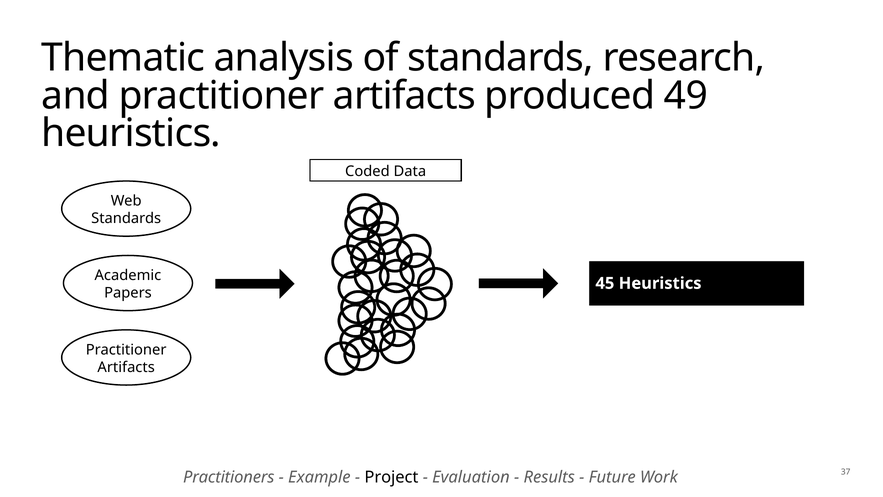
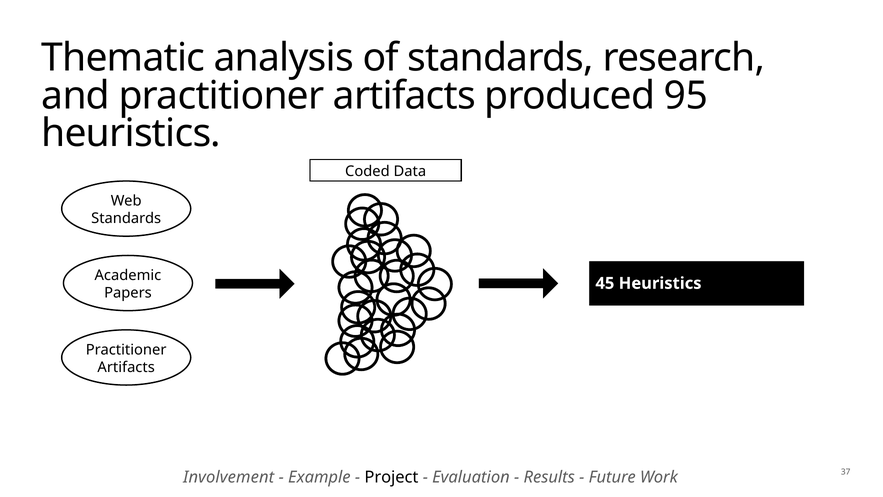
49: 49 -> 95
Practitioners: Practitioners -> Involvement
